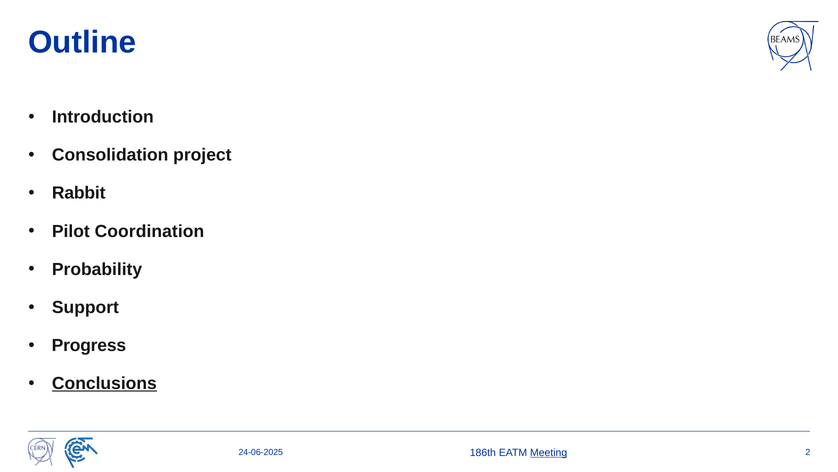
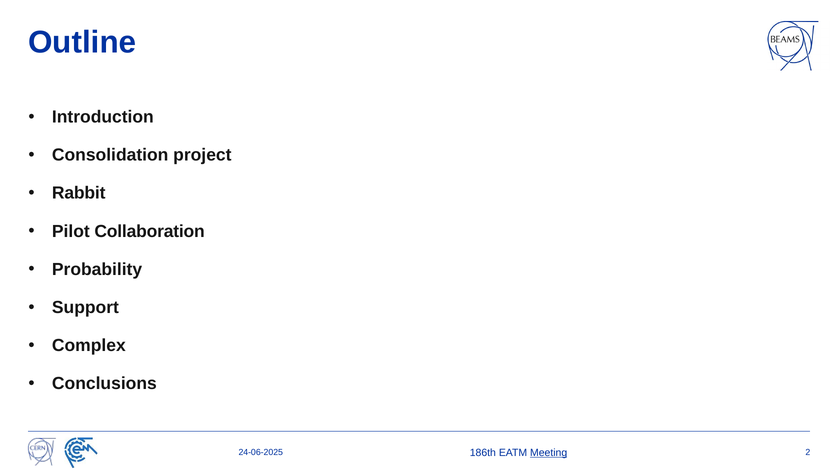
Coordination: Coordination -> Collaboration
Progress: Progress -> Complex
Conclusions underline: present -> none
